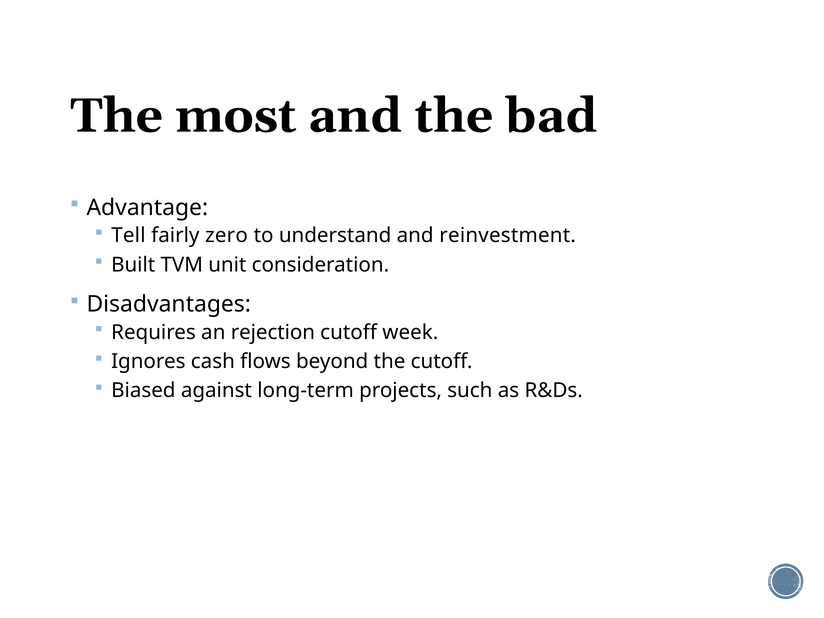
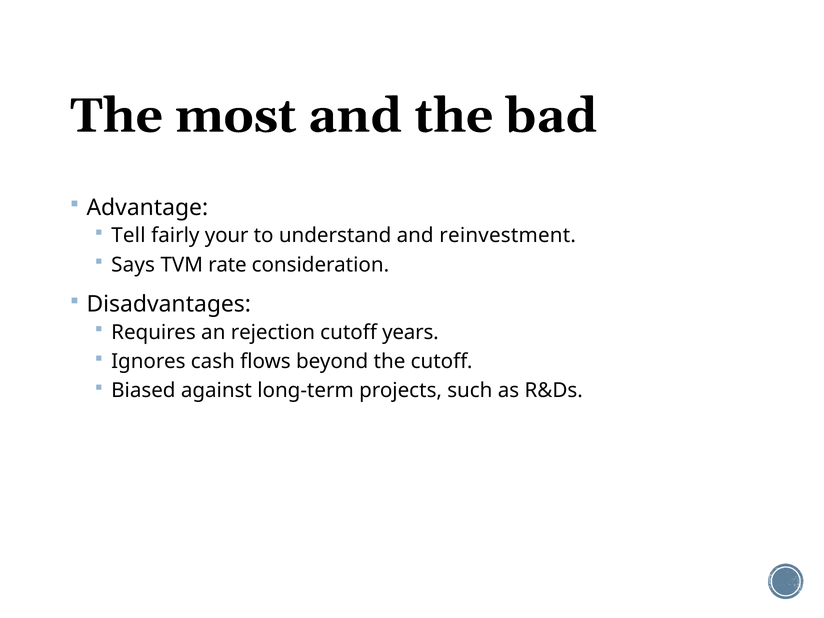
zero: zero -> your
Built: Built -> Says
unit: unit -> rate
week: week -> years
